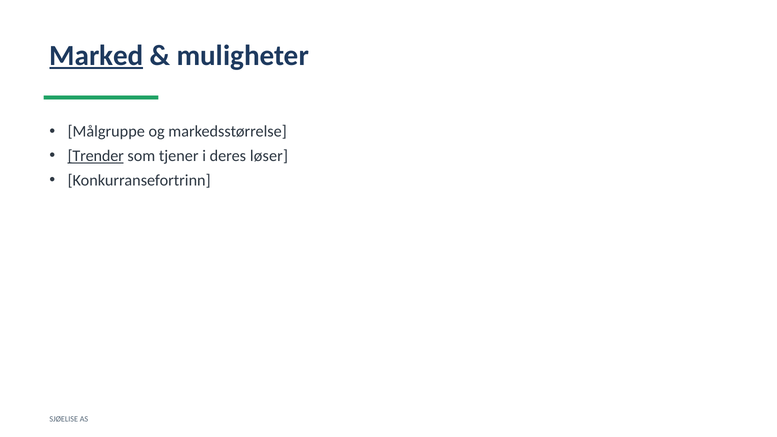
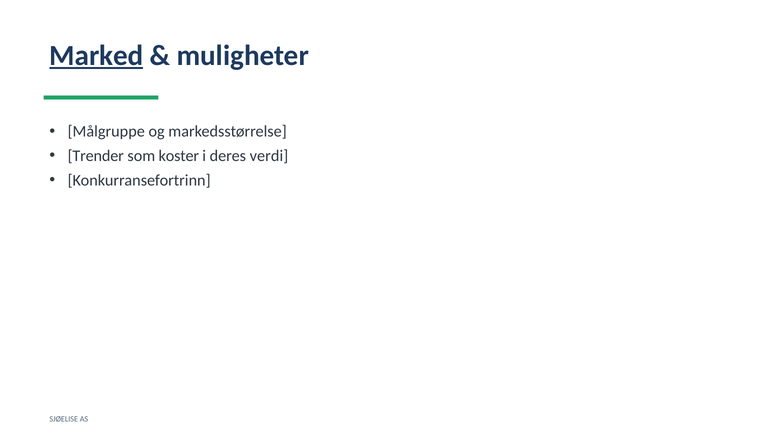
Trender underline: present -> none
tjener: tjener -> koster
løser: løser -> verdi
